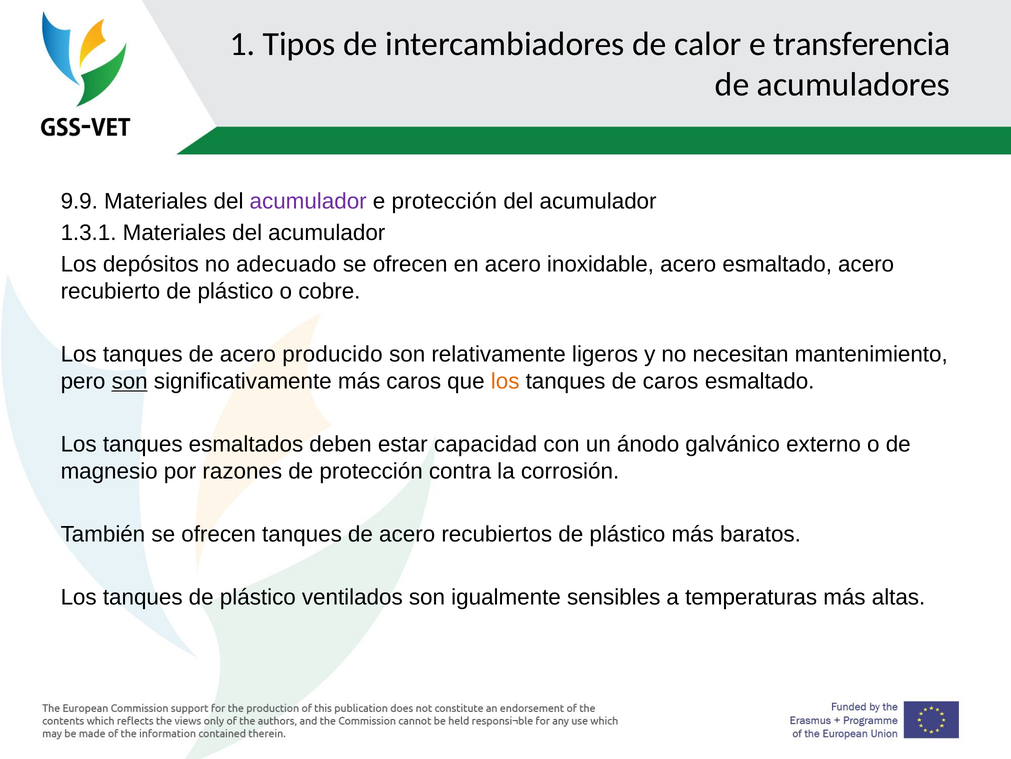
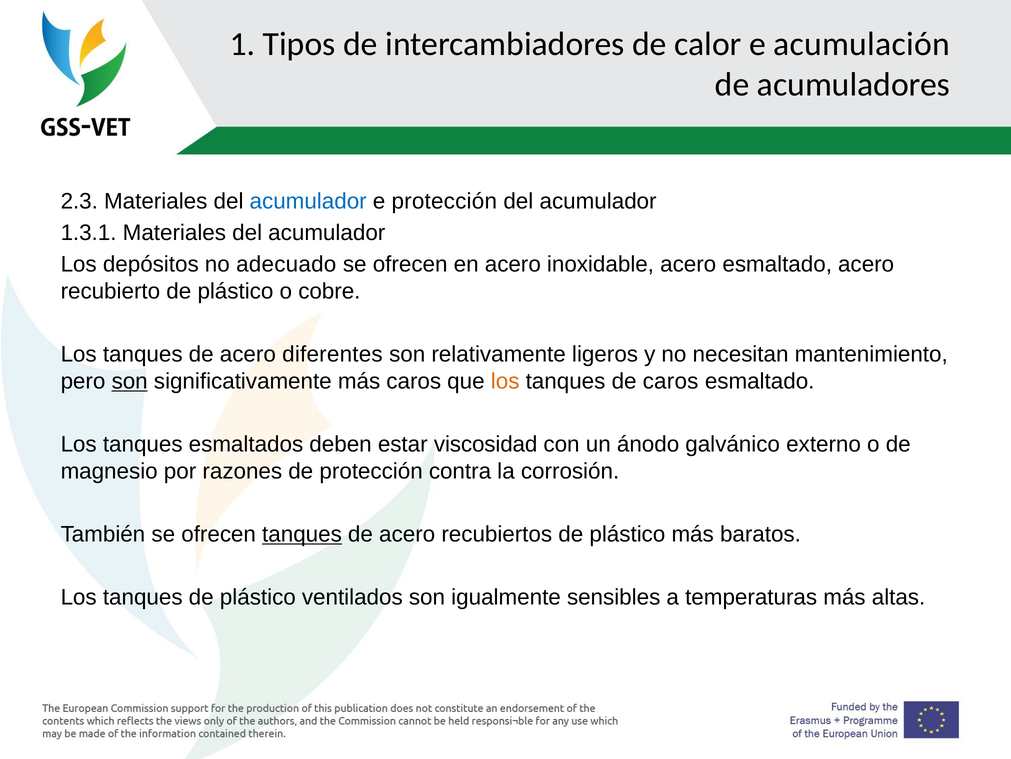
transferencia: transferencia -> acumulación
9.9: 9.9 -> 2.3
acumulador at (308, 201) colour: purple -> blue
producido: producido -> diferentes
capacidad: capacidad -> viscosidad
tanques at (302, 534) underline: none -> present
